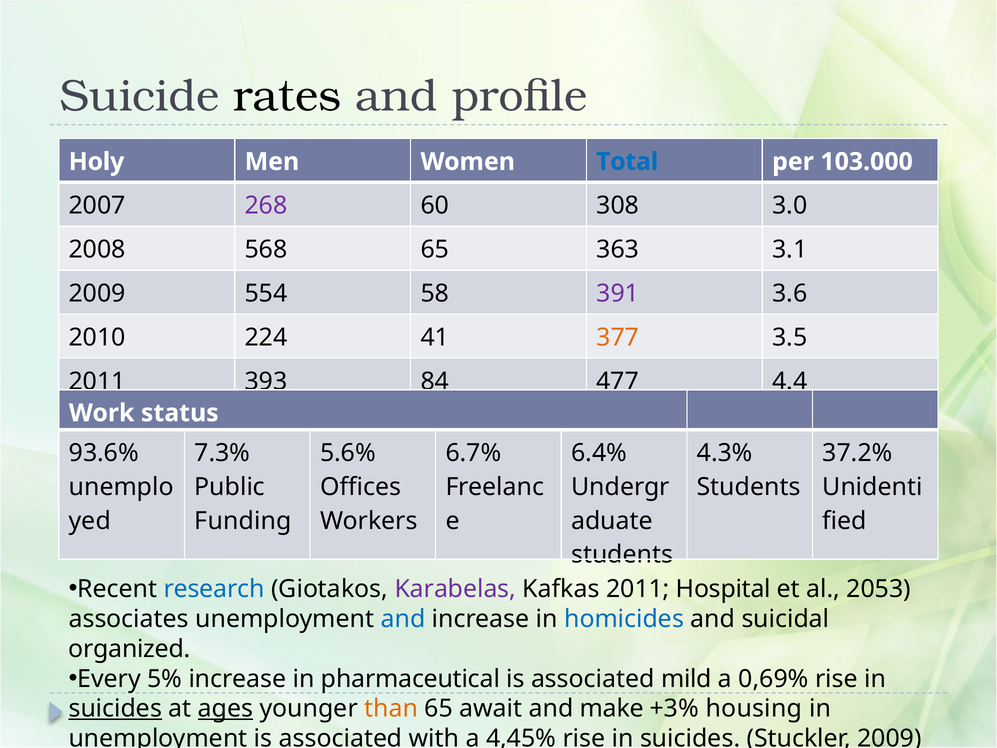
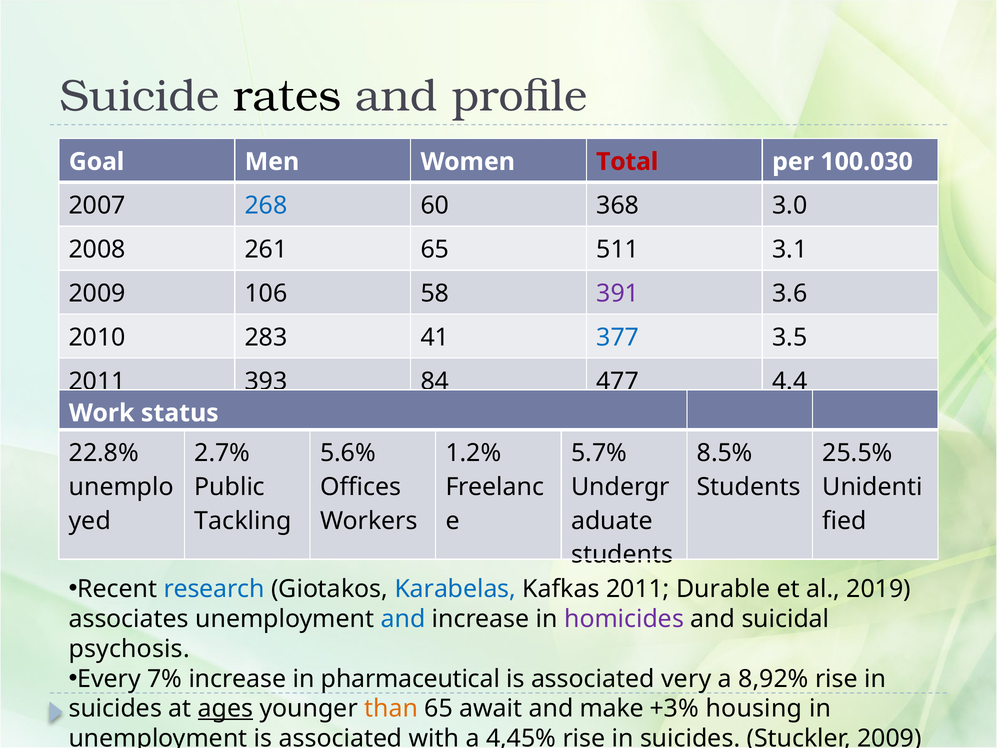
Holy: Holy -> Goal
Total colour: blue -> red
103.000: 103.000 -> 100.030
268 colour: purple -> blue
308: 308 -> 368
568: 568 -> 261
363: 363 -> 511
554: 554 -> 106
224: 224 -> 283
377 colour: orange -> blue
93.6%: 93.6% -> 22.8%
7.3%: 7.3% -> 2.7%
6.7%: 6.7% -> 1.2%
6.4%: 6.4% -> 5.7%
4.3%: 4.3% -> 8.5%
37.2%: 37.2% -> 25.5%
Funding: Funding -> Tackling
Karabelas colour: purple -> blue
Hospital: Hospital -> Durable
2053: 2053 -> 2019
homicides colour: blue -> purple
organized: organized -> psychosis
5%: 5% -> 7%
mild: mild -> very
0,69%: 0,69% -> 8,92%
suicides at (115, 709) underline: present -> none
